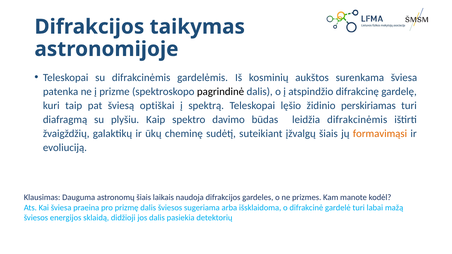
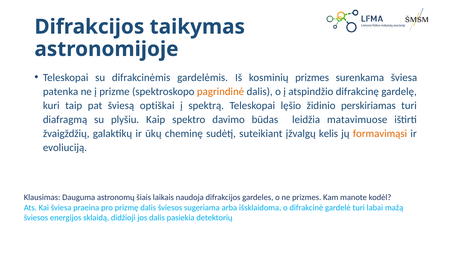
kosminių aukštos: aukštos -> prizmes
pagrindinė colour: black -> orange
leidžia difrakcinėmis: difrakcinėmis -> matavimuose
įžvalgų šiais: šiais -> kelis
